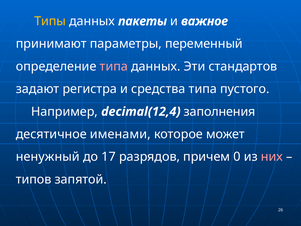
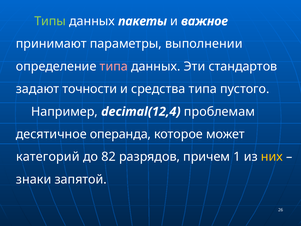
Типы colour: yellow -> light green
переменный: переменный -> выполнении
регистра: регистра -> точности
заполнения: заполнения -> проблемам
именами: именами -> операнда
ненужный: ненужный -> категорий
17: 17 -> 82
0: 0 -> 1
них colour: pink -> yellow
типов: типов -> знаки
